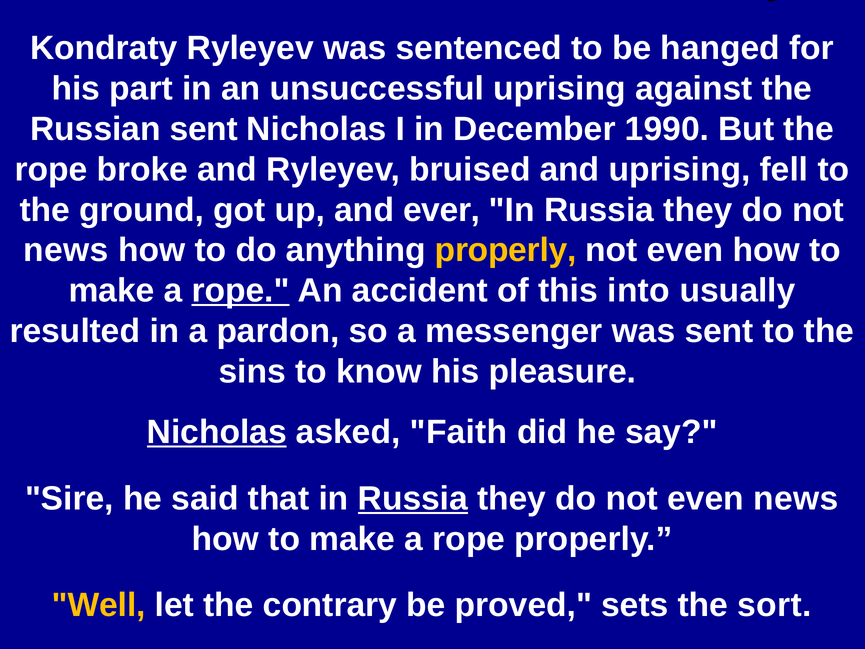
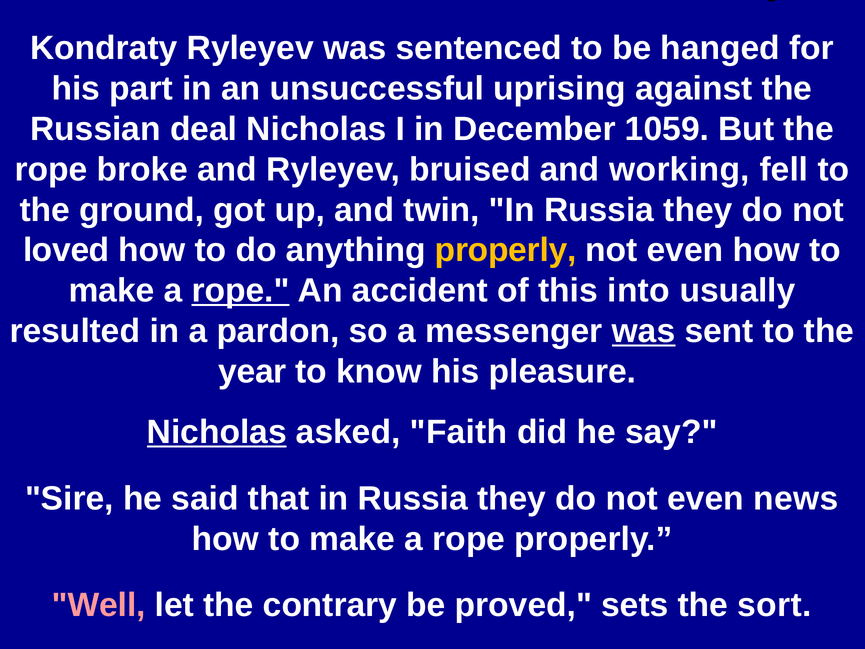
Russian sent: sent -> deal
1990: 1990 -> 1059
and uprising: uprising -> working
ever: ever -> twin
news at (66, 250): news -> loved
was at (644, 331) underline: none -> present
sins: sins -> year
Russia at (413, 498) underline: present -> none
Well colour: yellow -> pink
